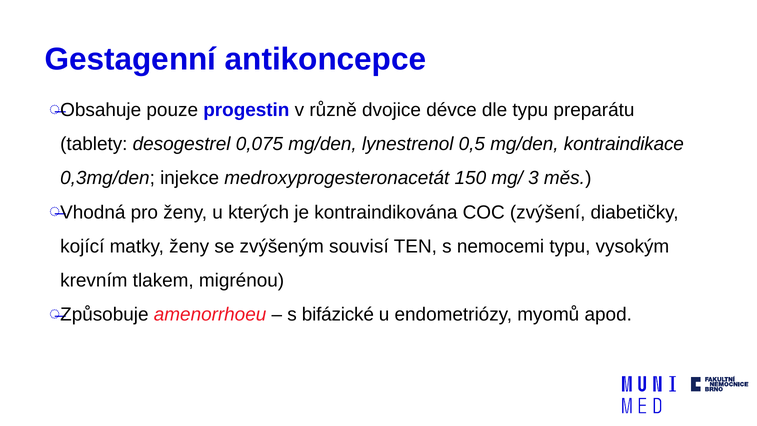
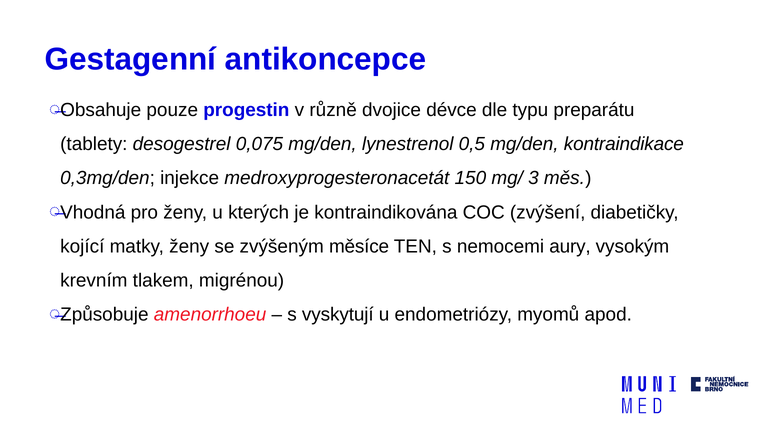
souvisí: souvisí -> měsíce
nemocemi typu: typu -> aury
bifázické: bifázické -> vyskytují
